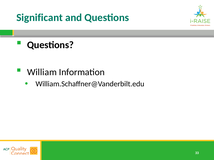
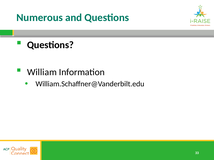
Significant: Significant -> Numerous
